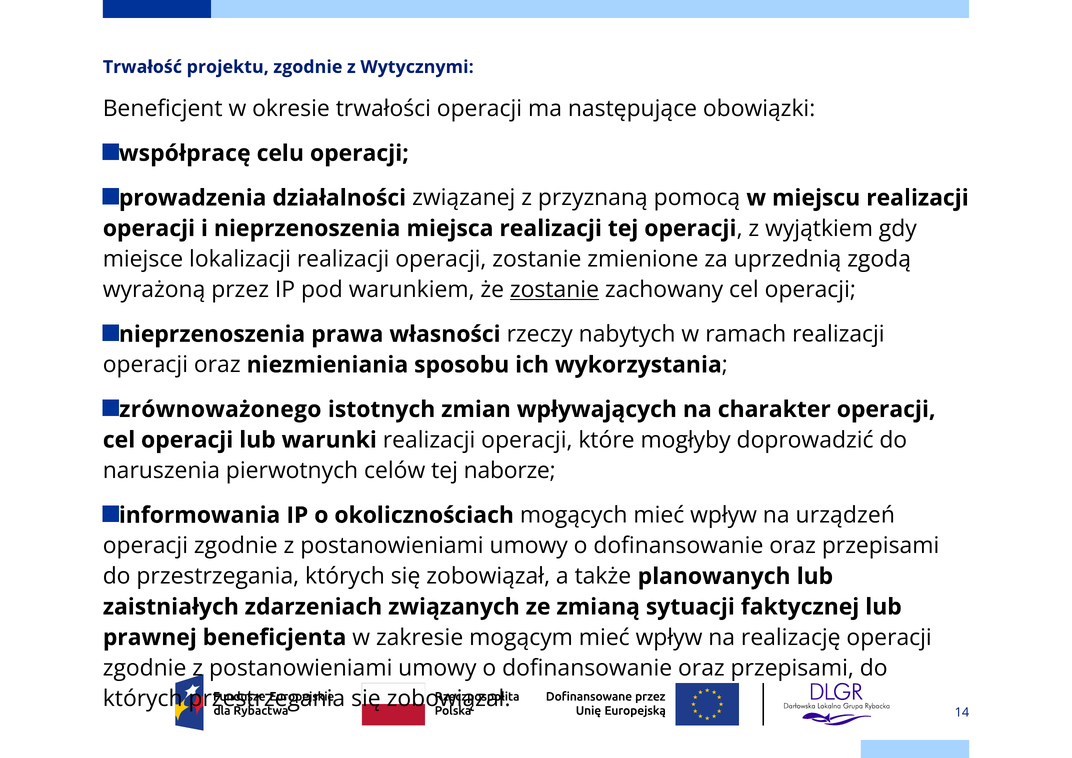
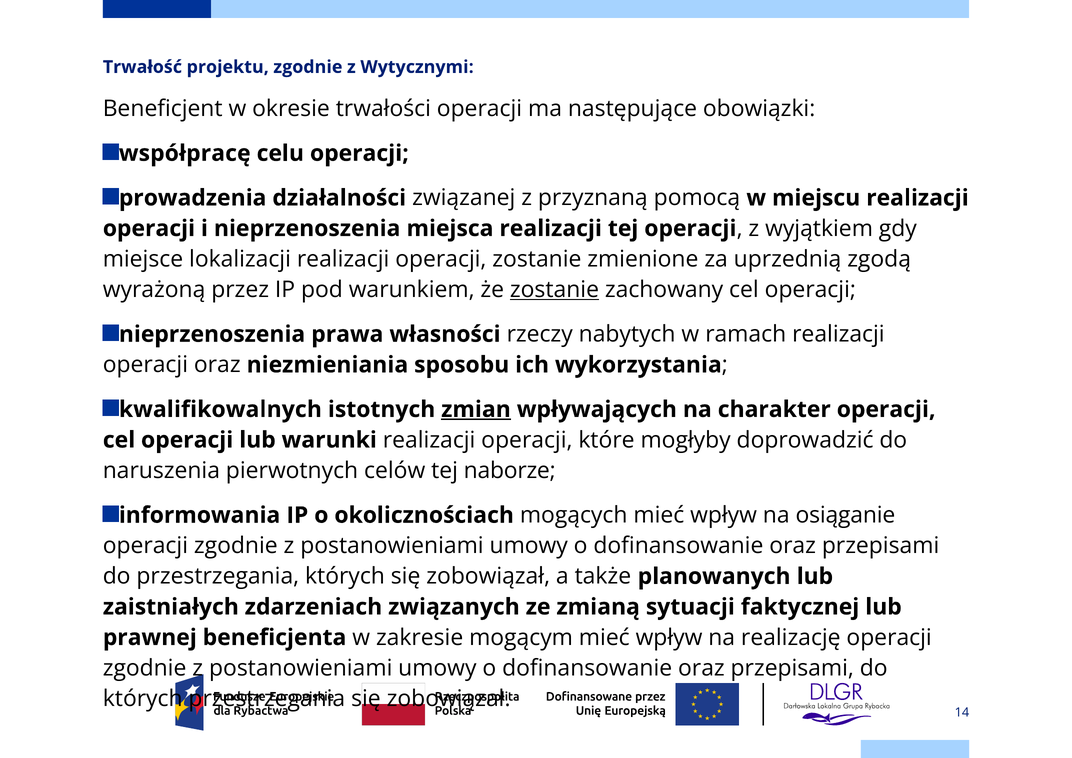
zrównoważonego: zrównoważonego -> kwalifikowalnych
zmian underline: none -> present
urządzeń: urządzeń -> osiąganie
